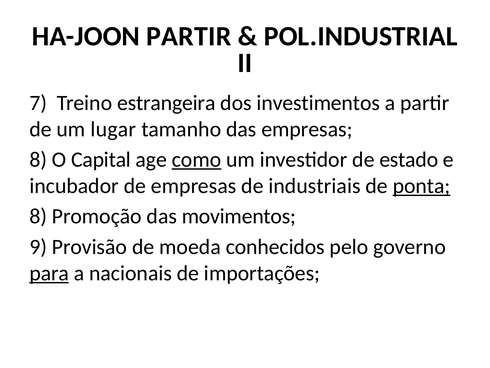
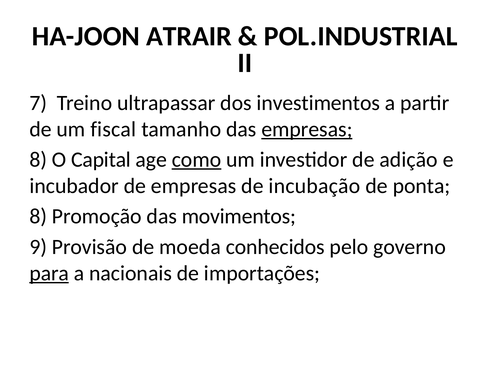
HA-JOON PARTIR: PARTIR -> ATRAIR
estrangeira: estrangeira -> ultrapassar
lugar: lugar -> fiscal
empresas at (307, 129) underline: none -> present
estado: estado -> adição
industriais: industriais -> incubação
ponta underline: present -> none
